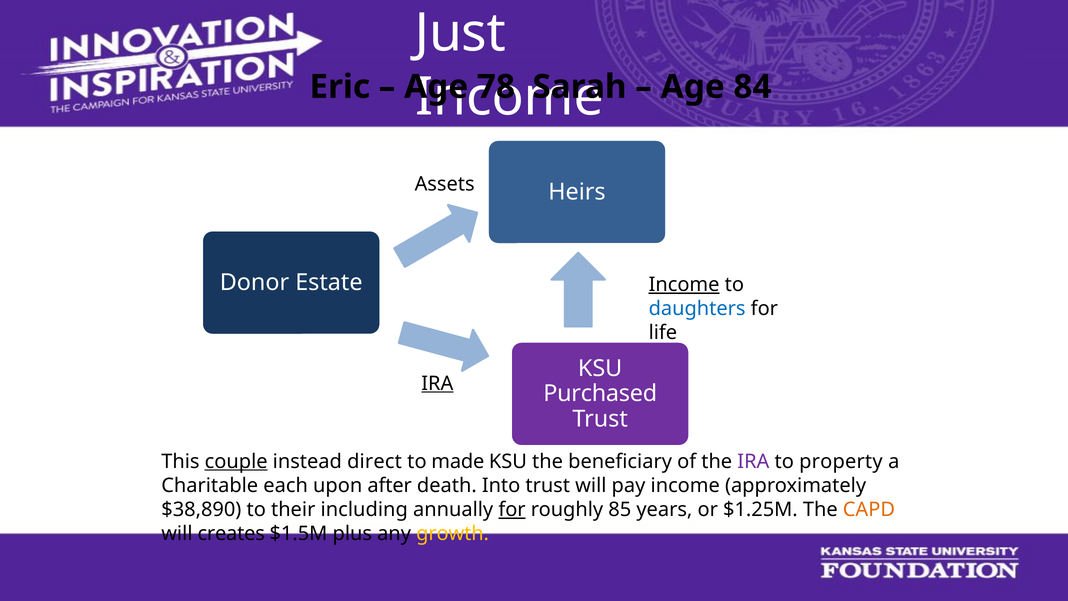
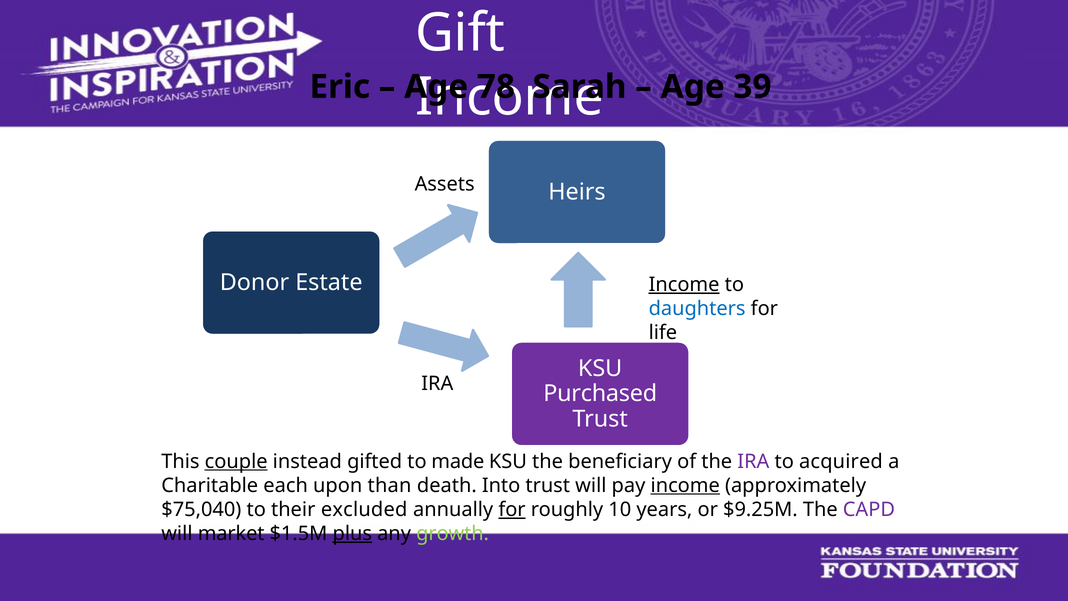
Just: Just -> Gift
84: 84 -> 39
IRA at (437, 383) underline: present -> none
direct: direct -> gifted
property: property -> acquired
after: after -> than
income at (685, 485) underline: none -> present
$38,890: $38,890 -> $75,040
including: including -> excluded
85: 85 -> 10
$1.25M: $1.25M -> $9.25M
CAPD colour: orange -> purple
creates: creates -> market
plus underline: none -> present
growth colour: yellow -> light green
